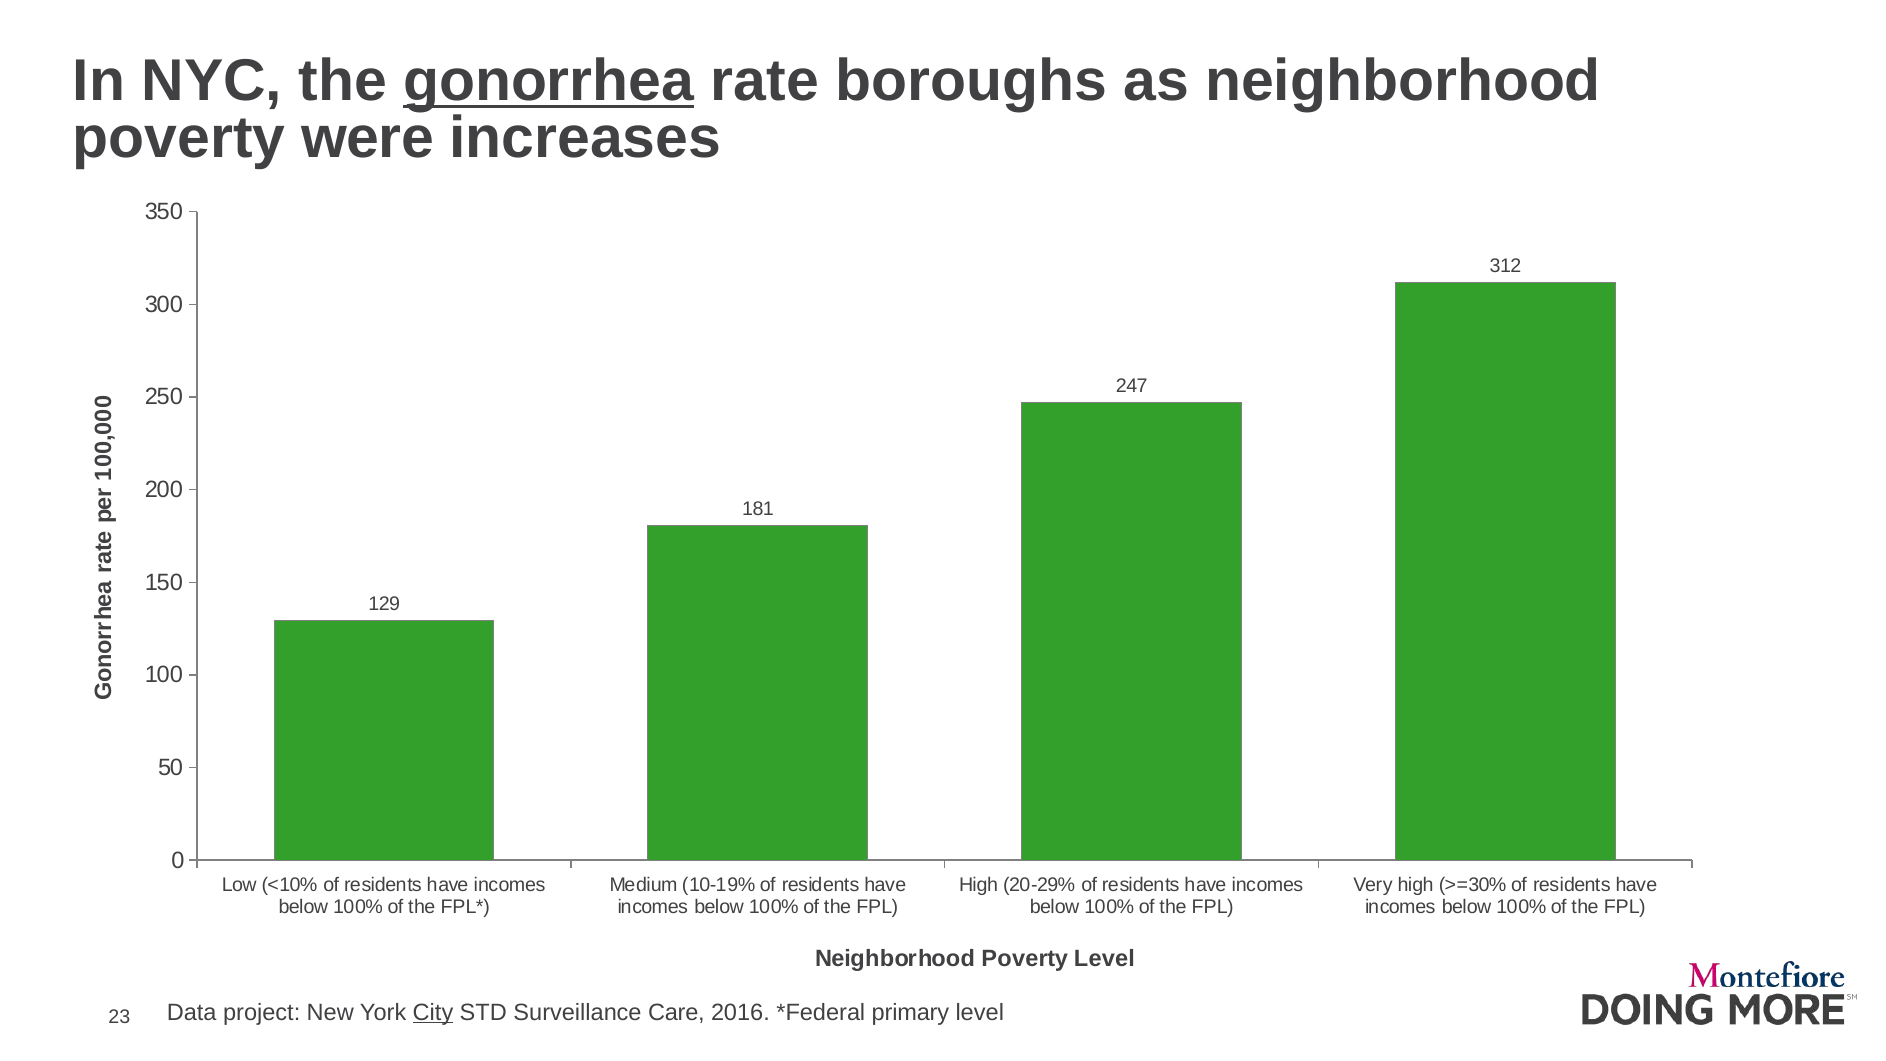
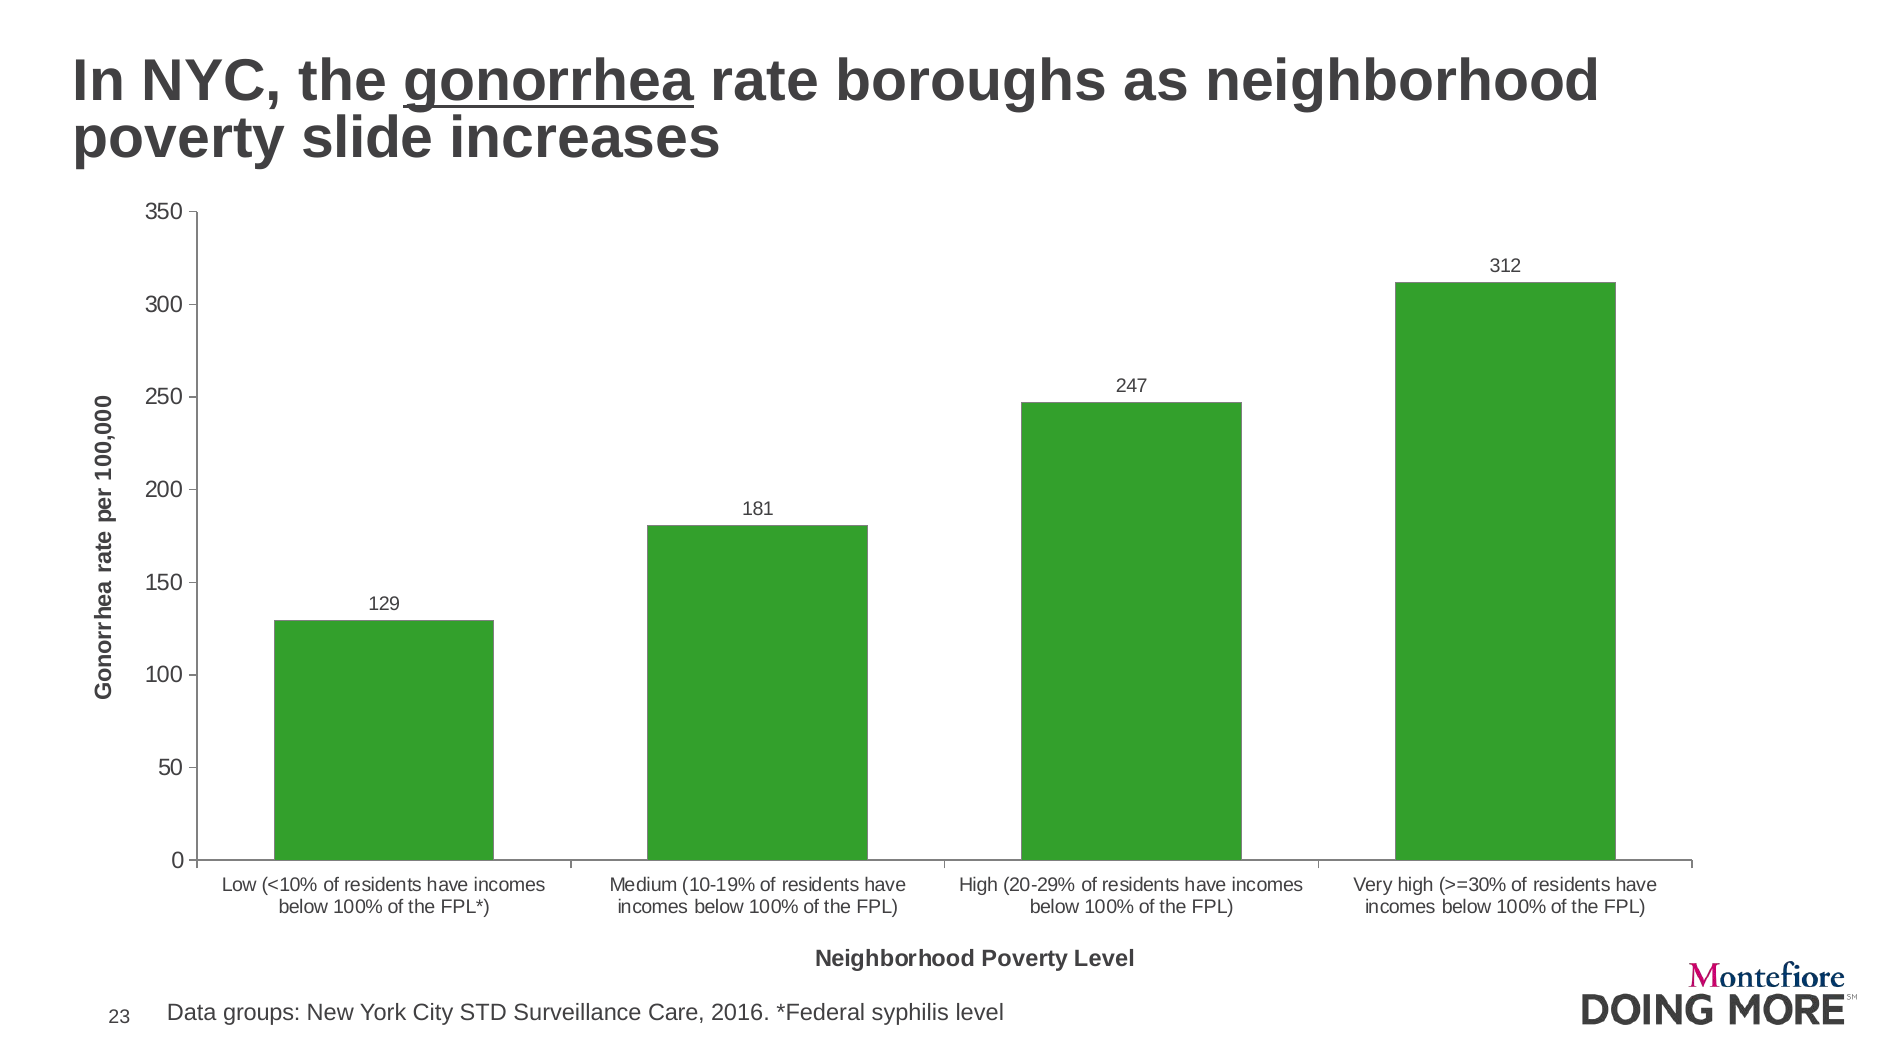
were: were -> slide
project: project -> groups
City underline: present -> none
primary: primary -> syphilis
